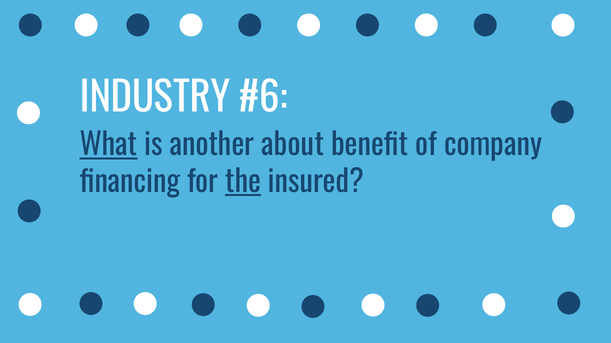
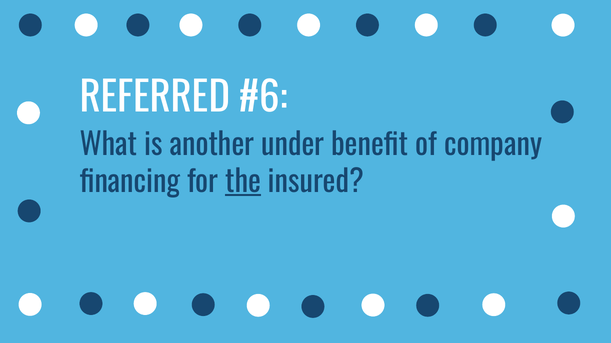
INDUSTRY: INDUSTRY -> REFERRED
What underline: present -> none
about: about -> under
